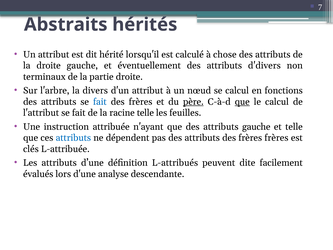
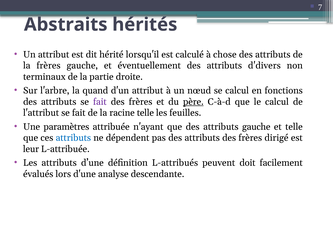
la droite: droite -> frères
divers: divers -> quand
fait at (100, 102) colour: blue -> purple
que at (242, 102) underline: present -> none
instruction: instruction -> paramètres
frères frères: frères -> dirigé
clés: clés -> leur
dite: dite -> doit
